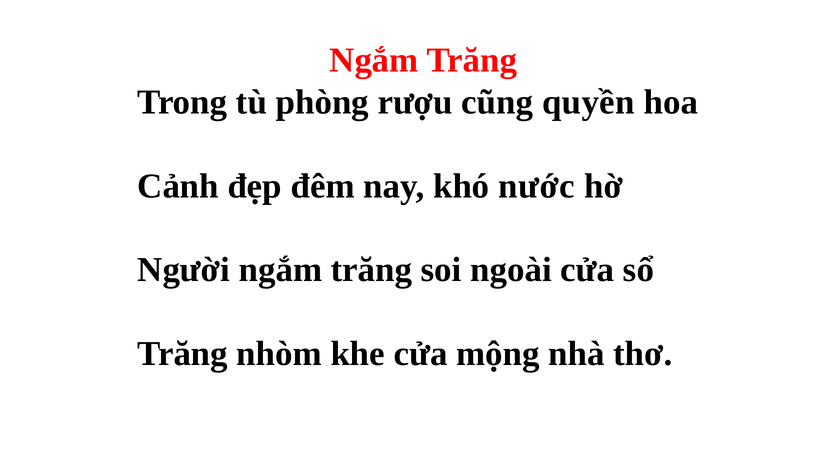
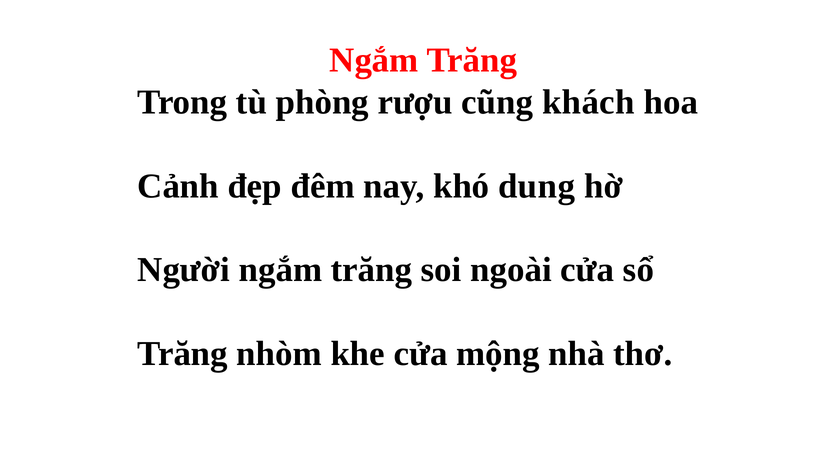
quyền: quyền -> khách
nước: nước -> dung
